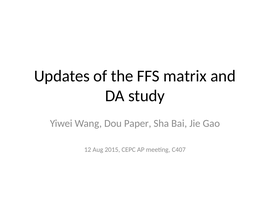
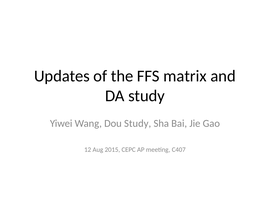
Dou Paper: Paper -> Study
